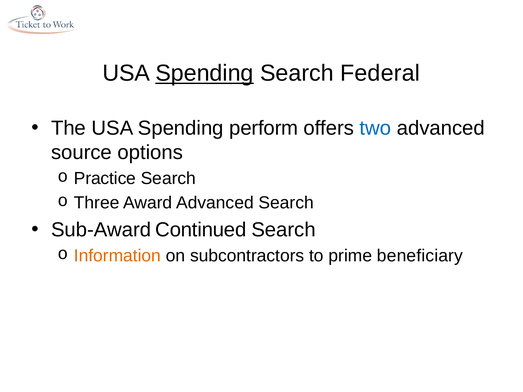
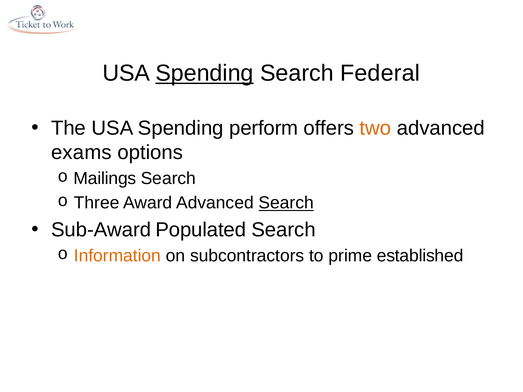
two colour: blue -> orange
source: source -> exams
Practice: Practice -> Mailings
Search at (286, 203) underline: none -> present
Continued: Continued -> Populated
beneficiary: beneficiary -> established
